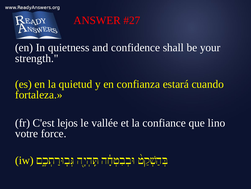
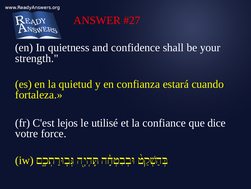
vallée: vallée -> utilisé
lino: lino -> dice
